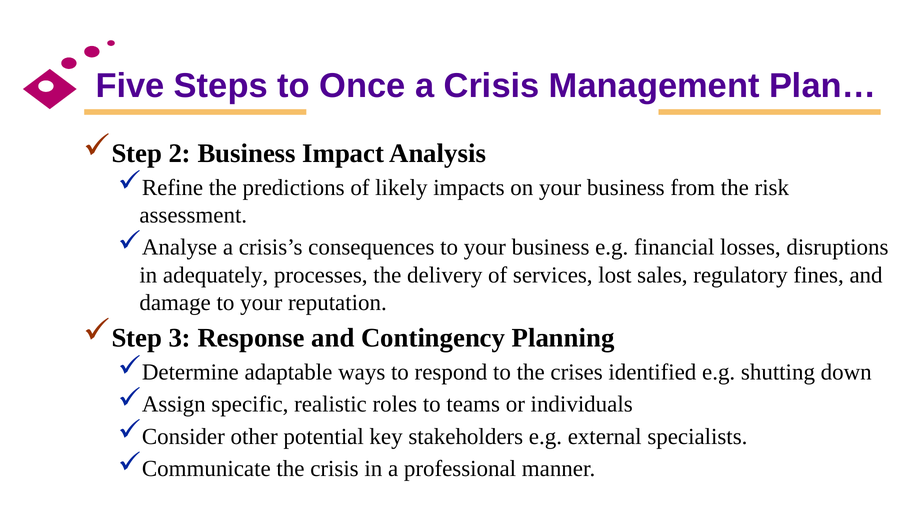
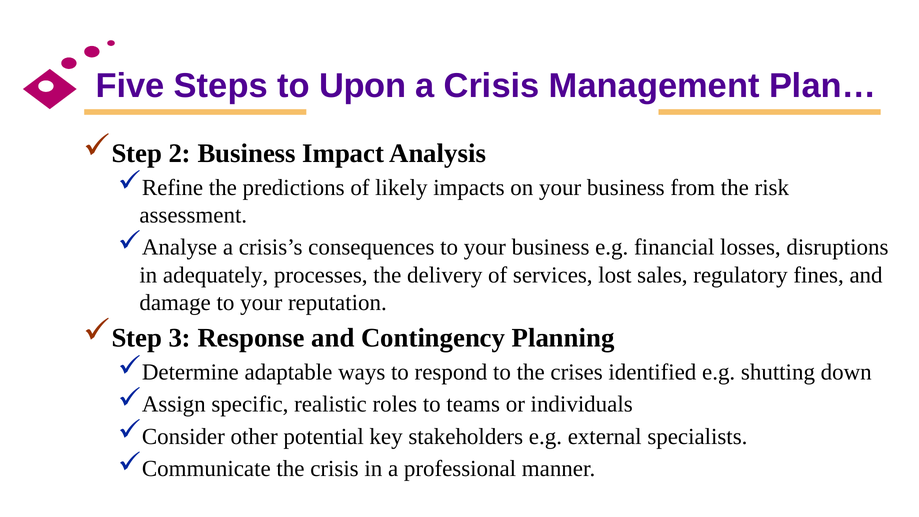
Once: Once -> Upon
